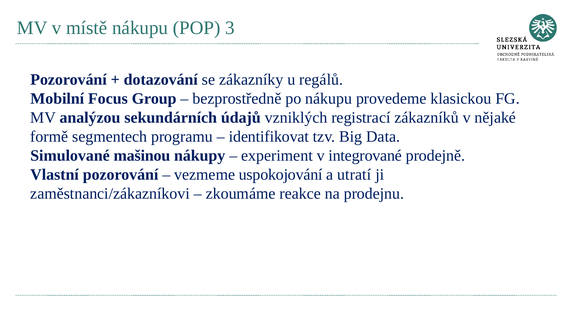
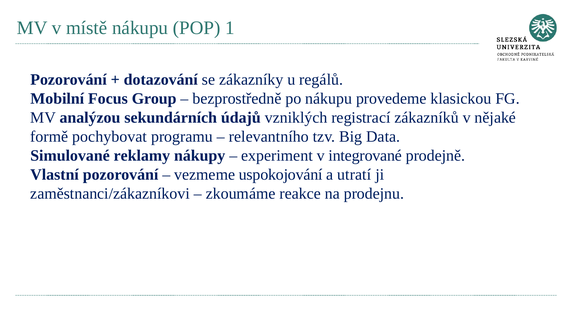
3: 3 -> 1
segmentech: segmentech -> pochybovat
identifikovat: identifikovat -> relevantního
mašinou: mašinou -> reklamy
